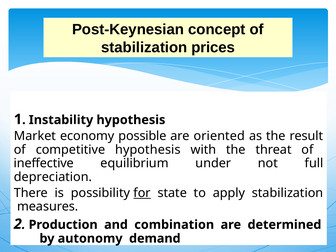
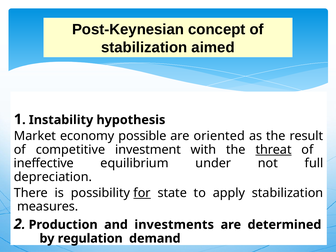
prices: prices -> aimed
competitive hypothesis: hypothesis -> investment
threat underline: none -> present
combination: combination -> investments
autonomy: autonomy -> regulation
